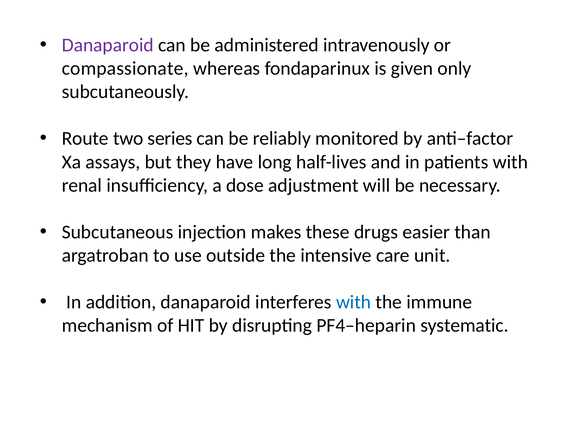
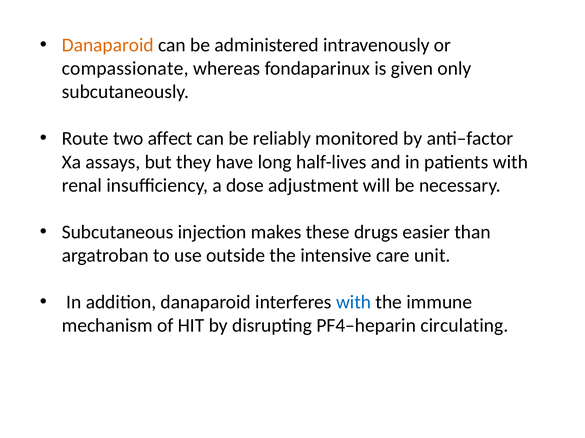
Danaparoid at (108, 45) colour: purple -> orange
series: series -> affect
systematic: systematic -> circulating
